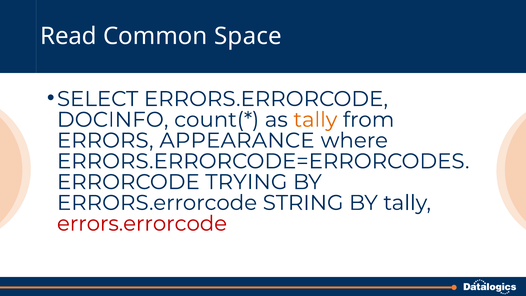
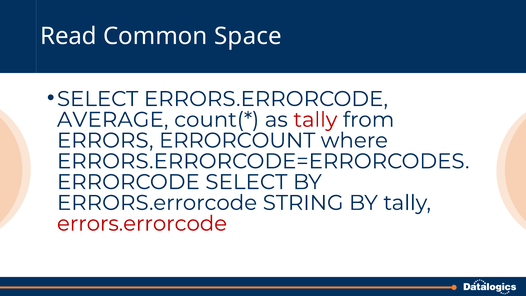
DOCINFO: DOCINFO -> AVERAGE
tally at (315, 120) colour: orange -> red
APPEARANCE: APPEARANCE -> ERRORCOUNT
TRYING at (246, 182): TRYING -> SELECT
